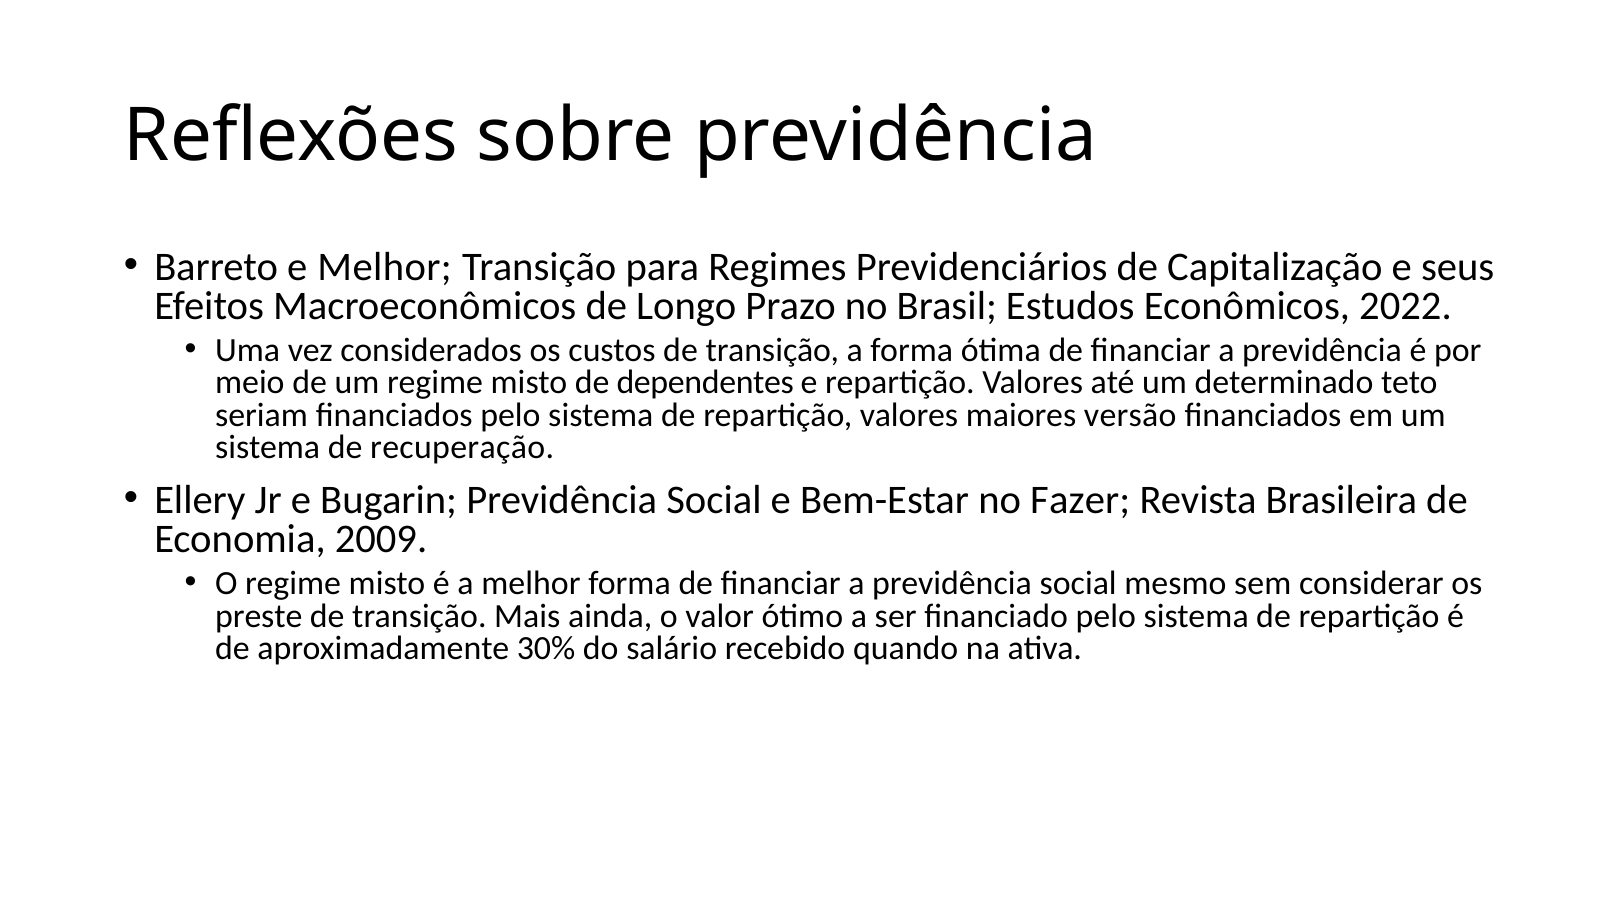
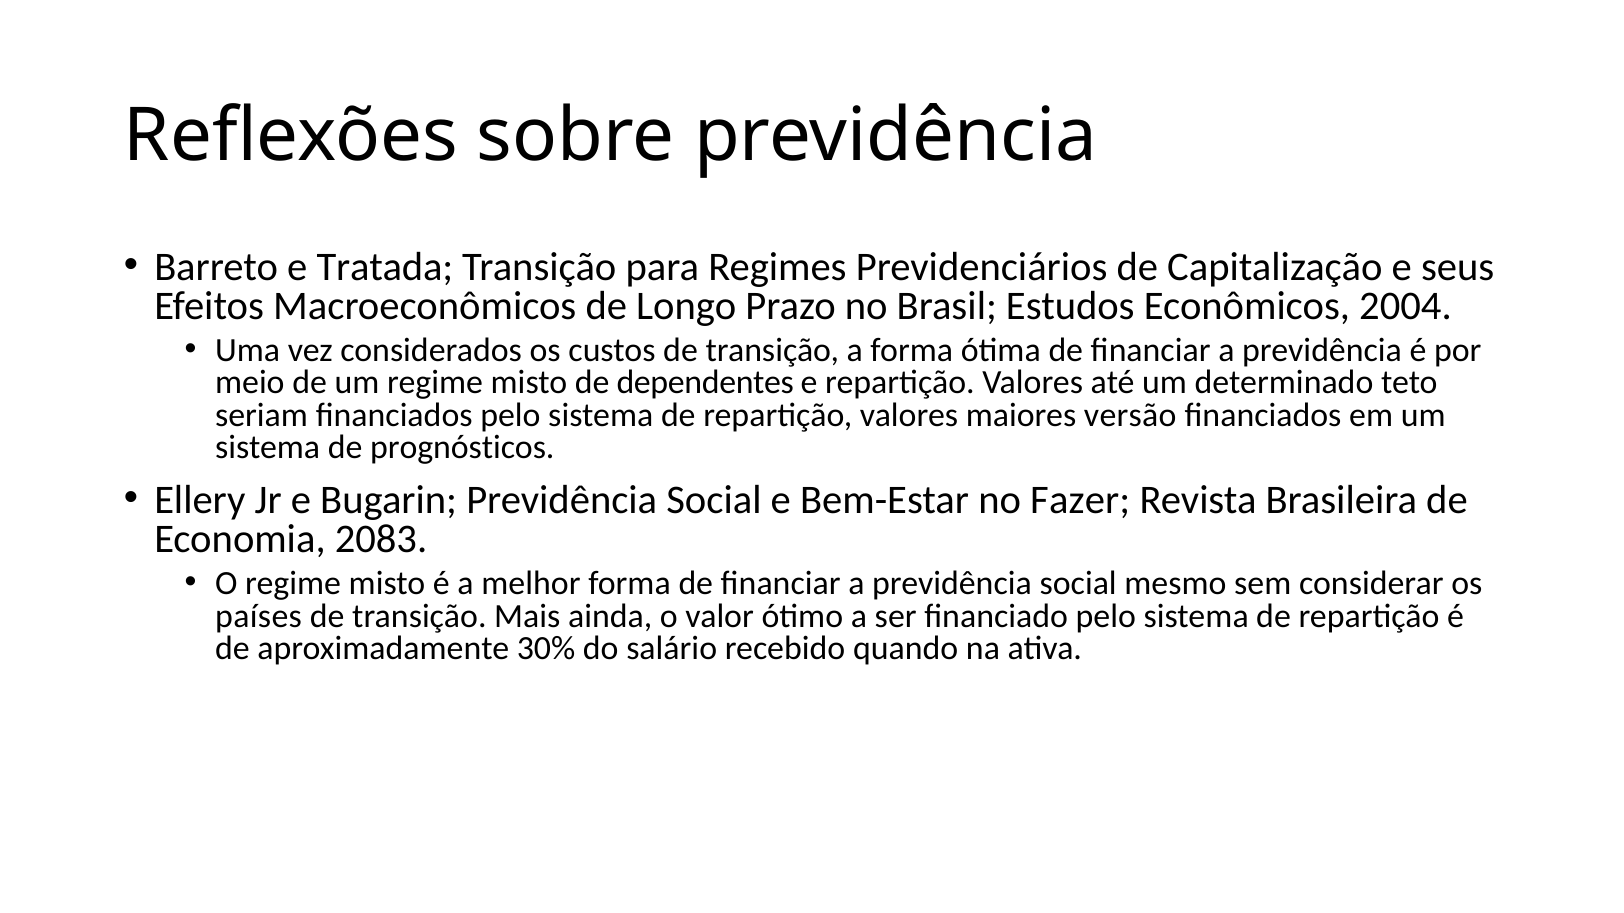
e Melhor: Melhor -> Tratada
2022: 2022 -> 2004
recuperação: recuperação -> prognósticos
2009: 2009 -> 2083
preste: preste -> países
